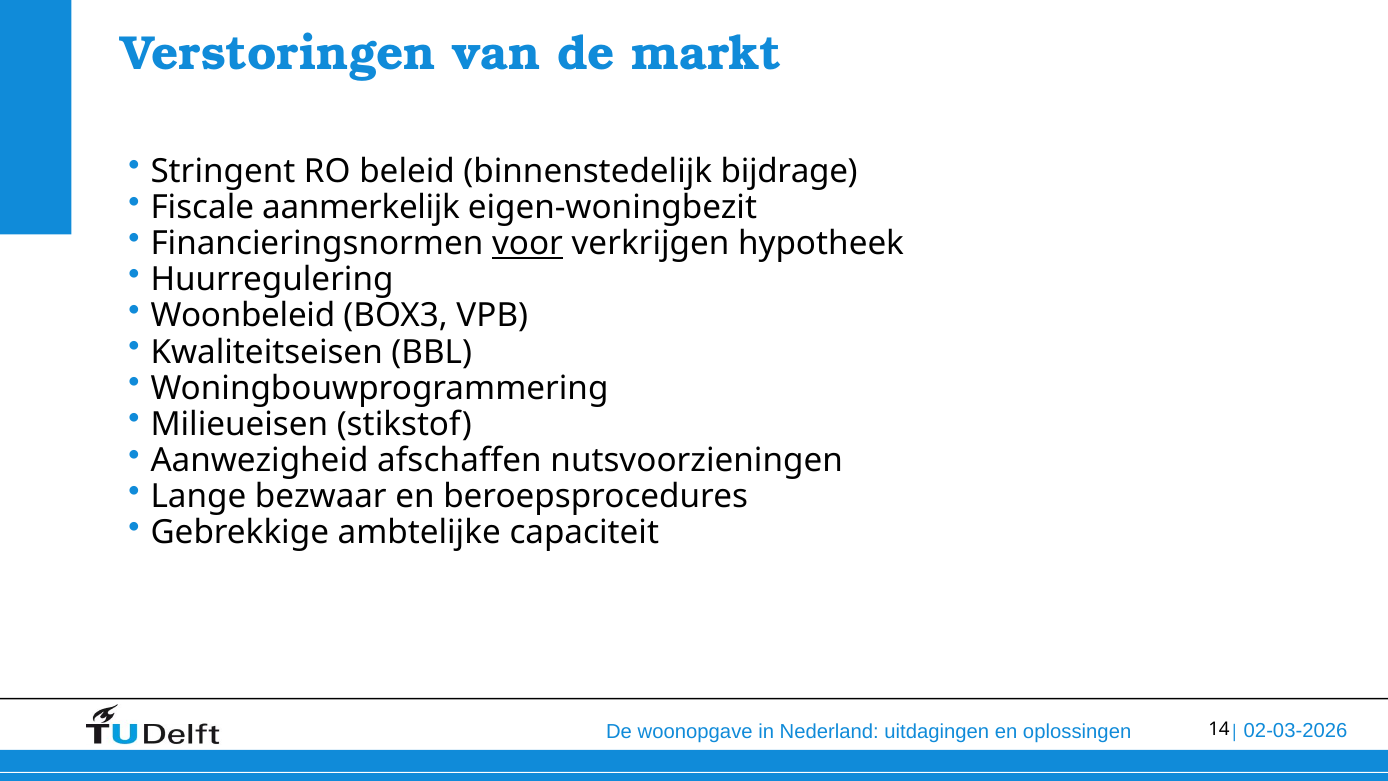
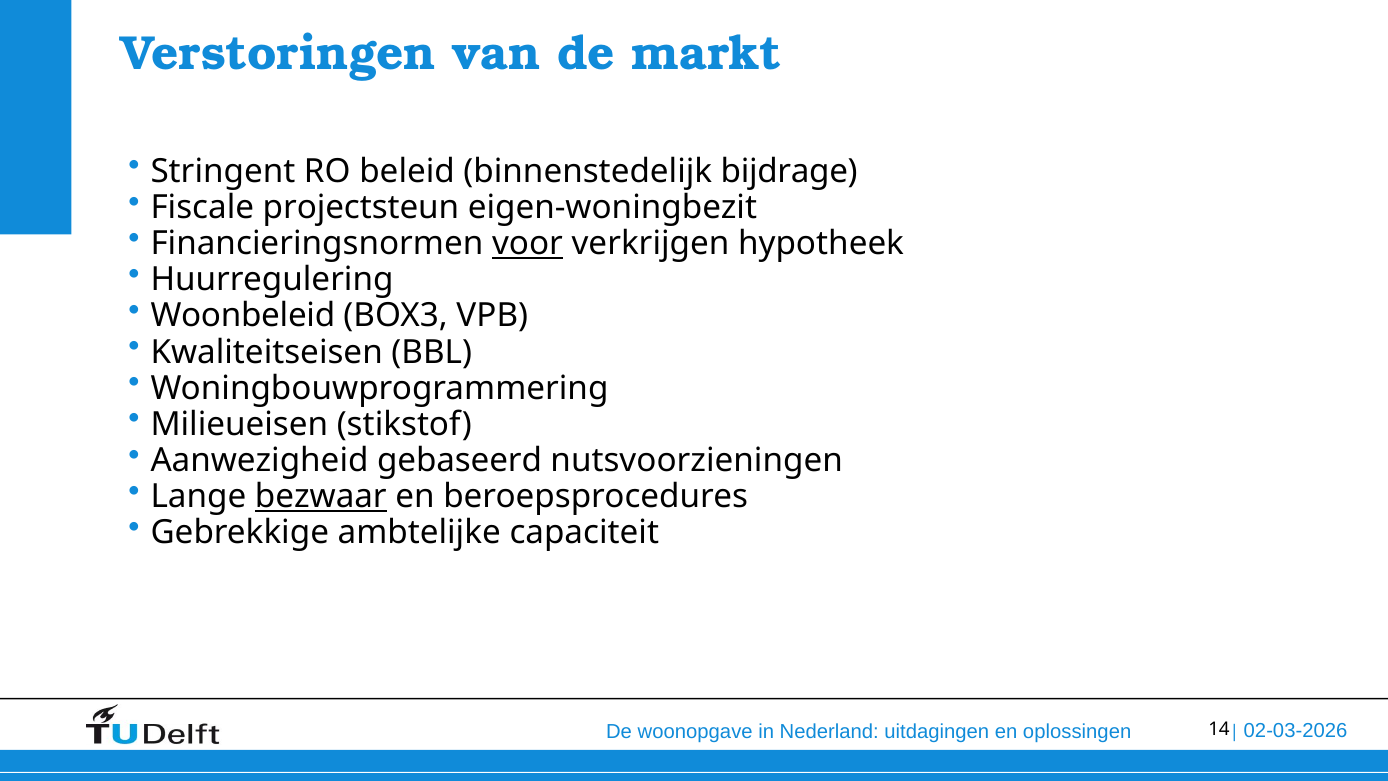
aanmerkelijk: aanmerkelijk -> projectsteun
afschaffen: afschaffen -> gebaseerd
bezwaar underline: none -> present
